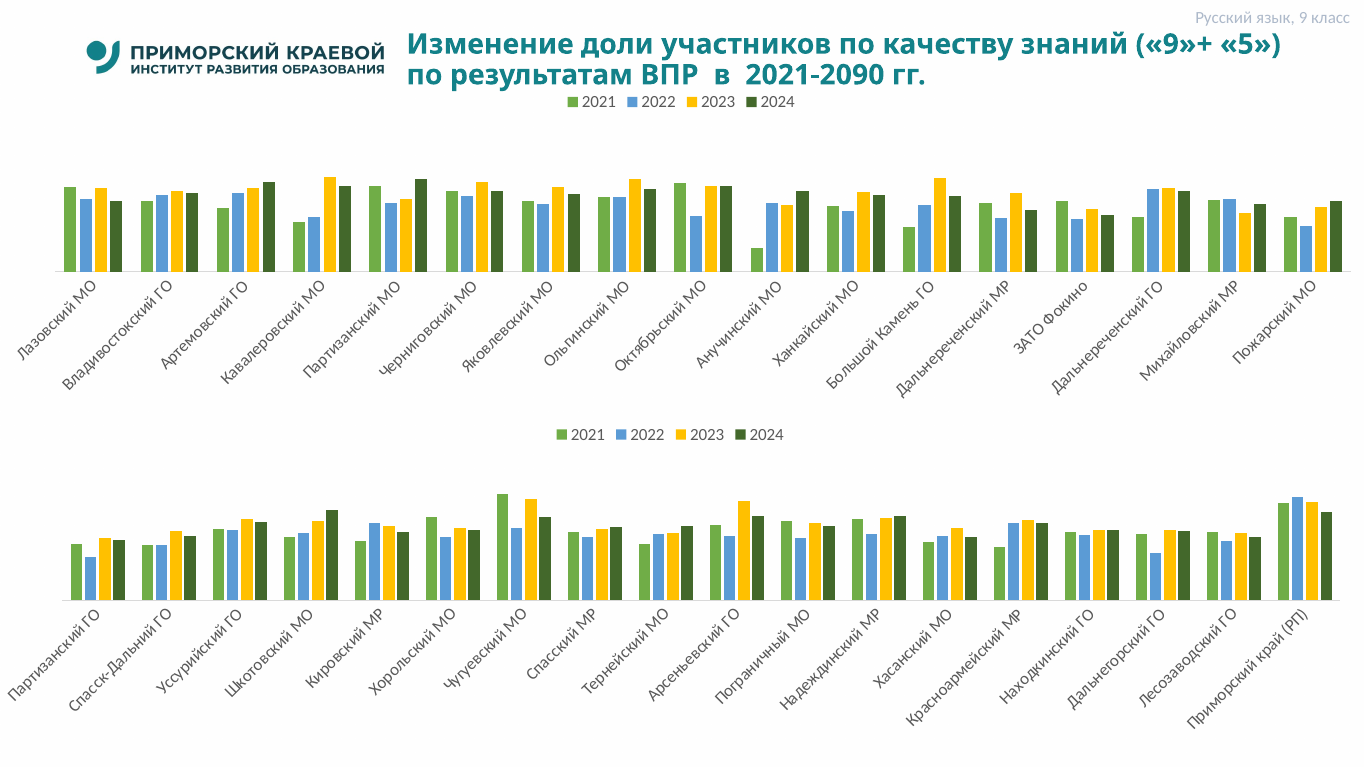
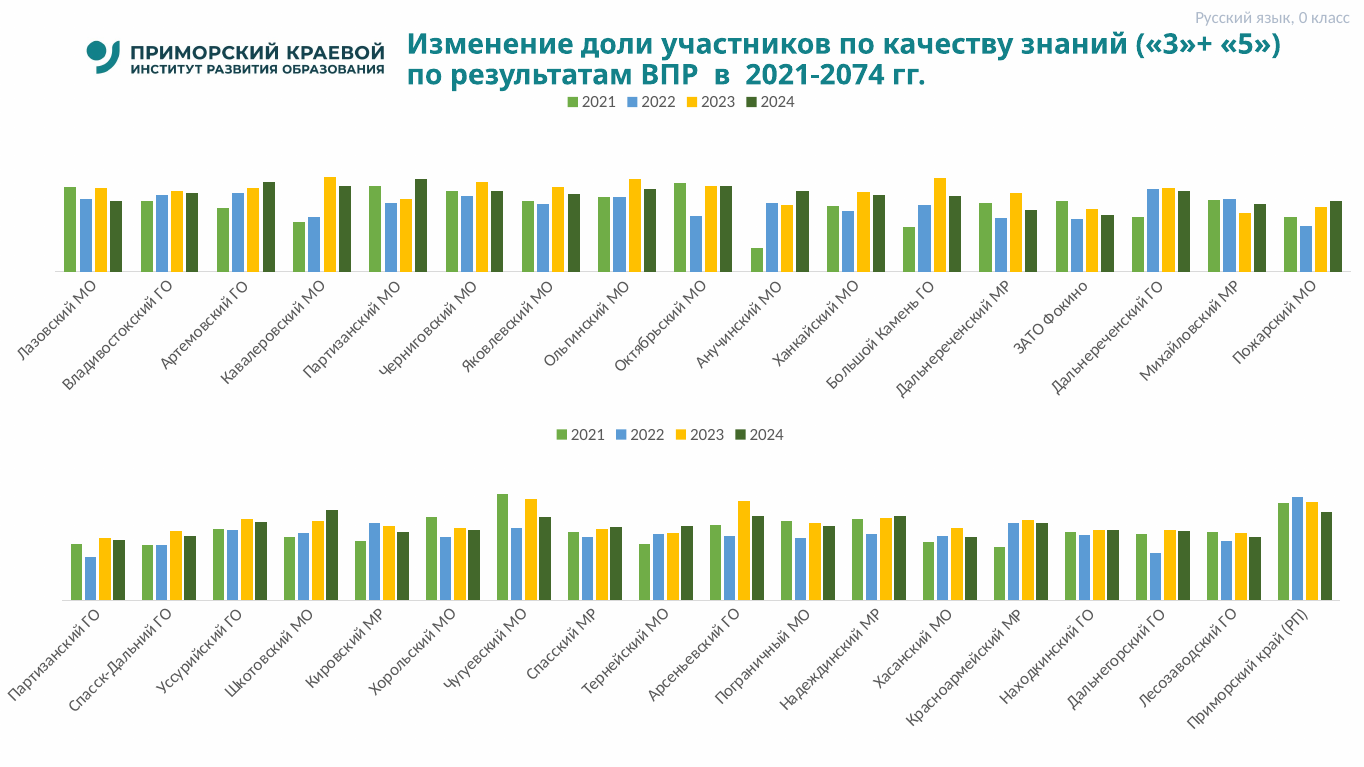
9: 9 -> 0
9»+: 9»+ -> 3»+
2021-2090: 2021-2090 -> 2021-2074
